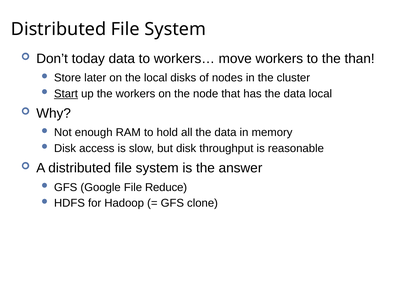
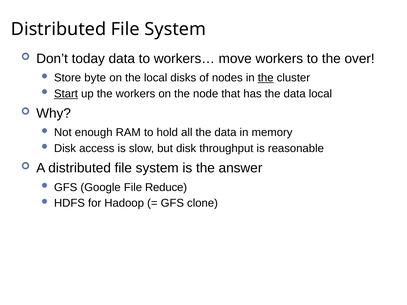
than: than -> over
later: later -> byte
the at (266, 78) underline: none -> present
